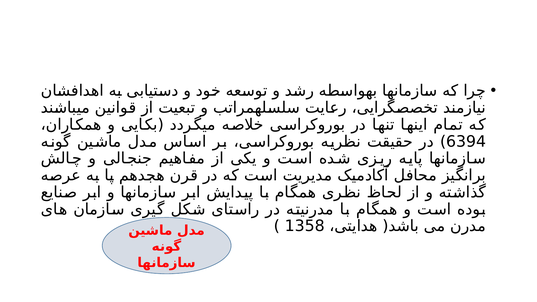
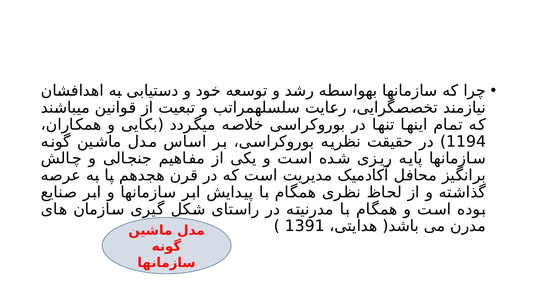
6394: 6394 -> 1194
1358: 1358 -> 1391
